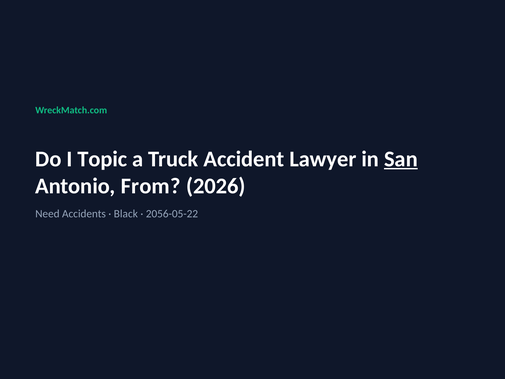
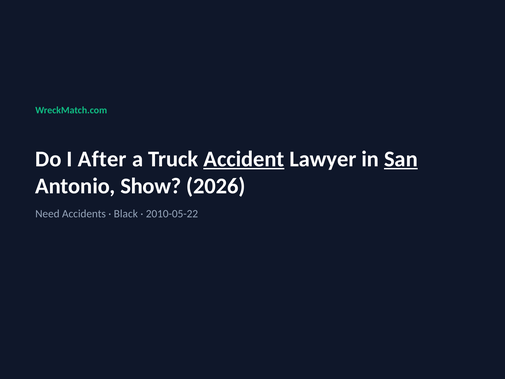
Topic: Topic -> After
Accident underline: none -> present
From: From -> Show
2056-05-22: 2056-05-22 -> 2010-05-22
